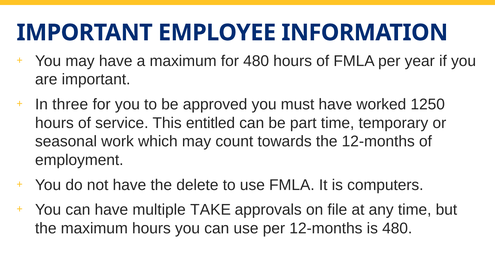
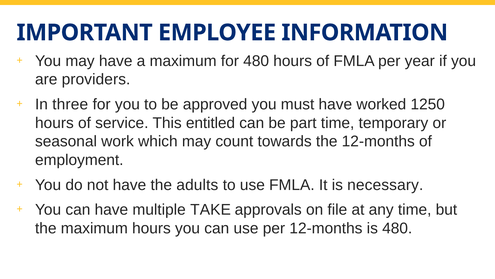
are important: important -> providers
delete: delete -> adults
computers: computers -> necessary
